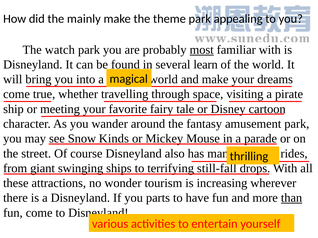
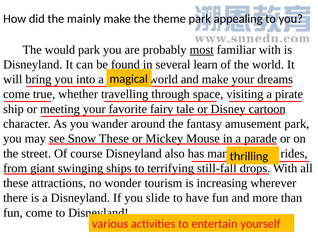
watch: watch -> would
Snow Kinds: Kinds -> These
parts: parts -> slide
than underline: present -> none
